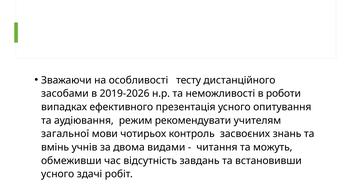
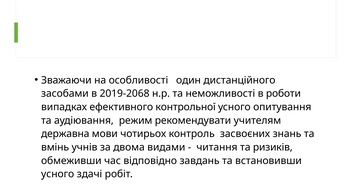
тесту: тесту -> один
2019-2026: 2019-2026 -> 2019-2068
презентація: презентація -> контрольної
загальної: загальної -> державна
можуть: можуть -> ризиків
відсутність: відсутність -> відповідно
